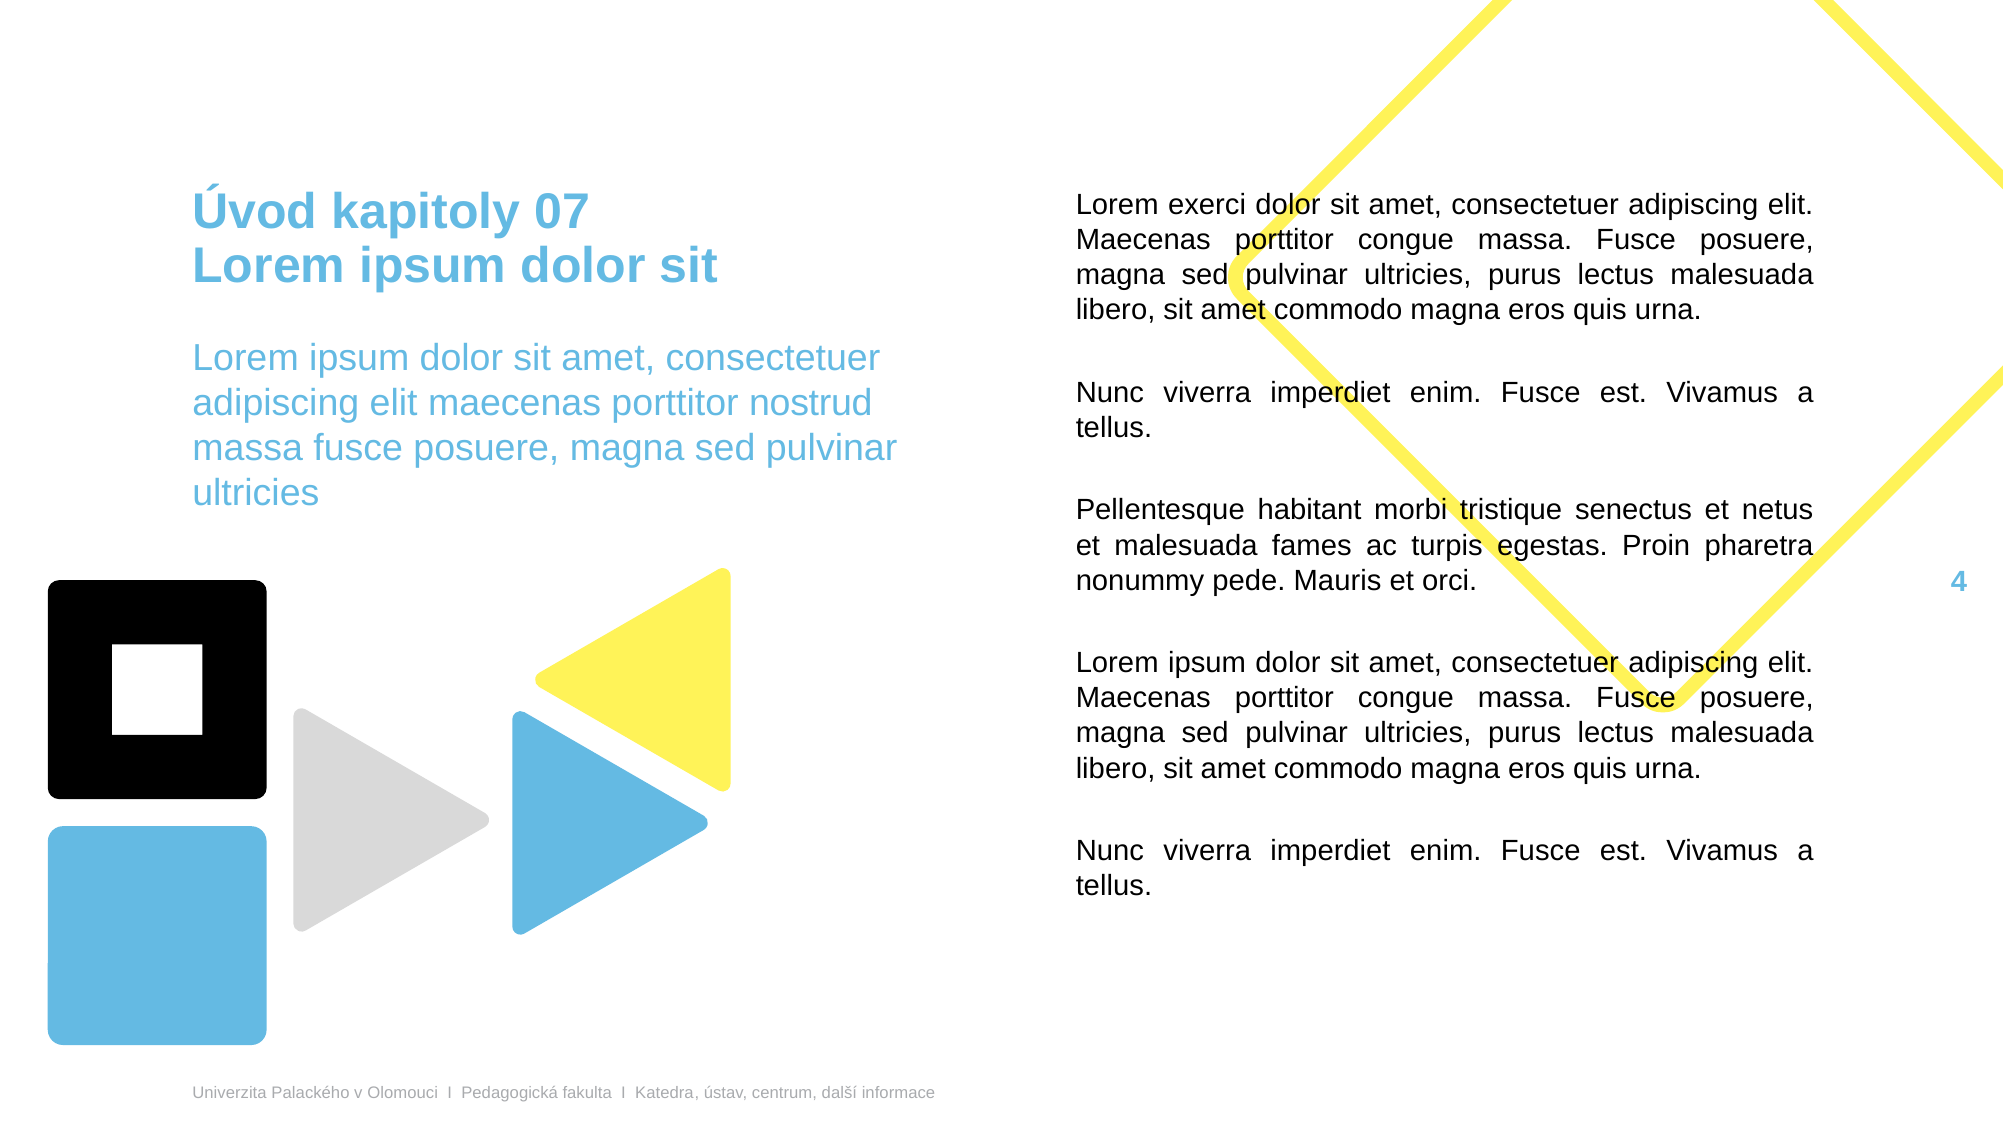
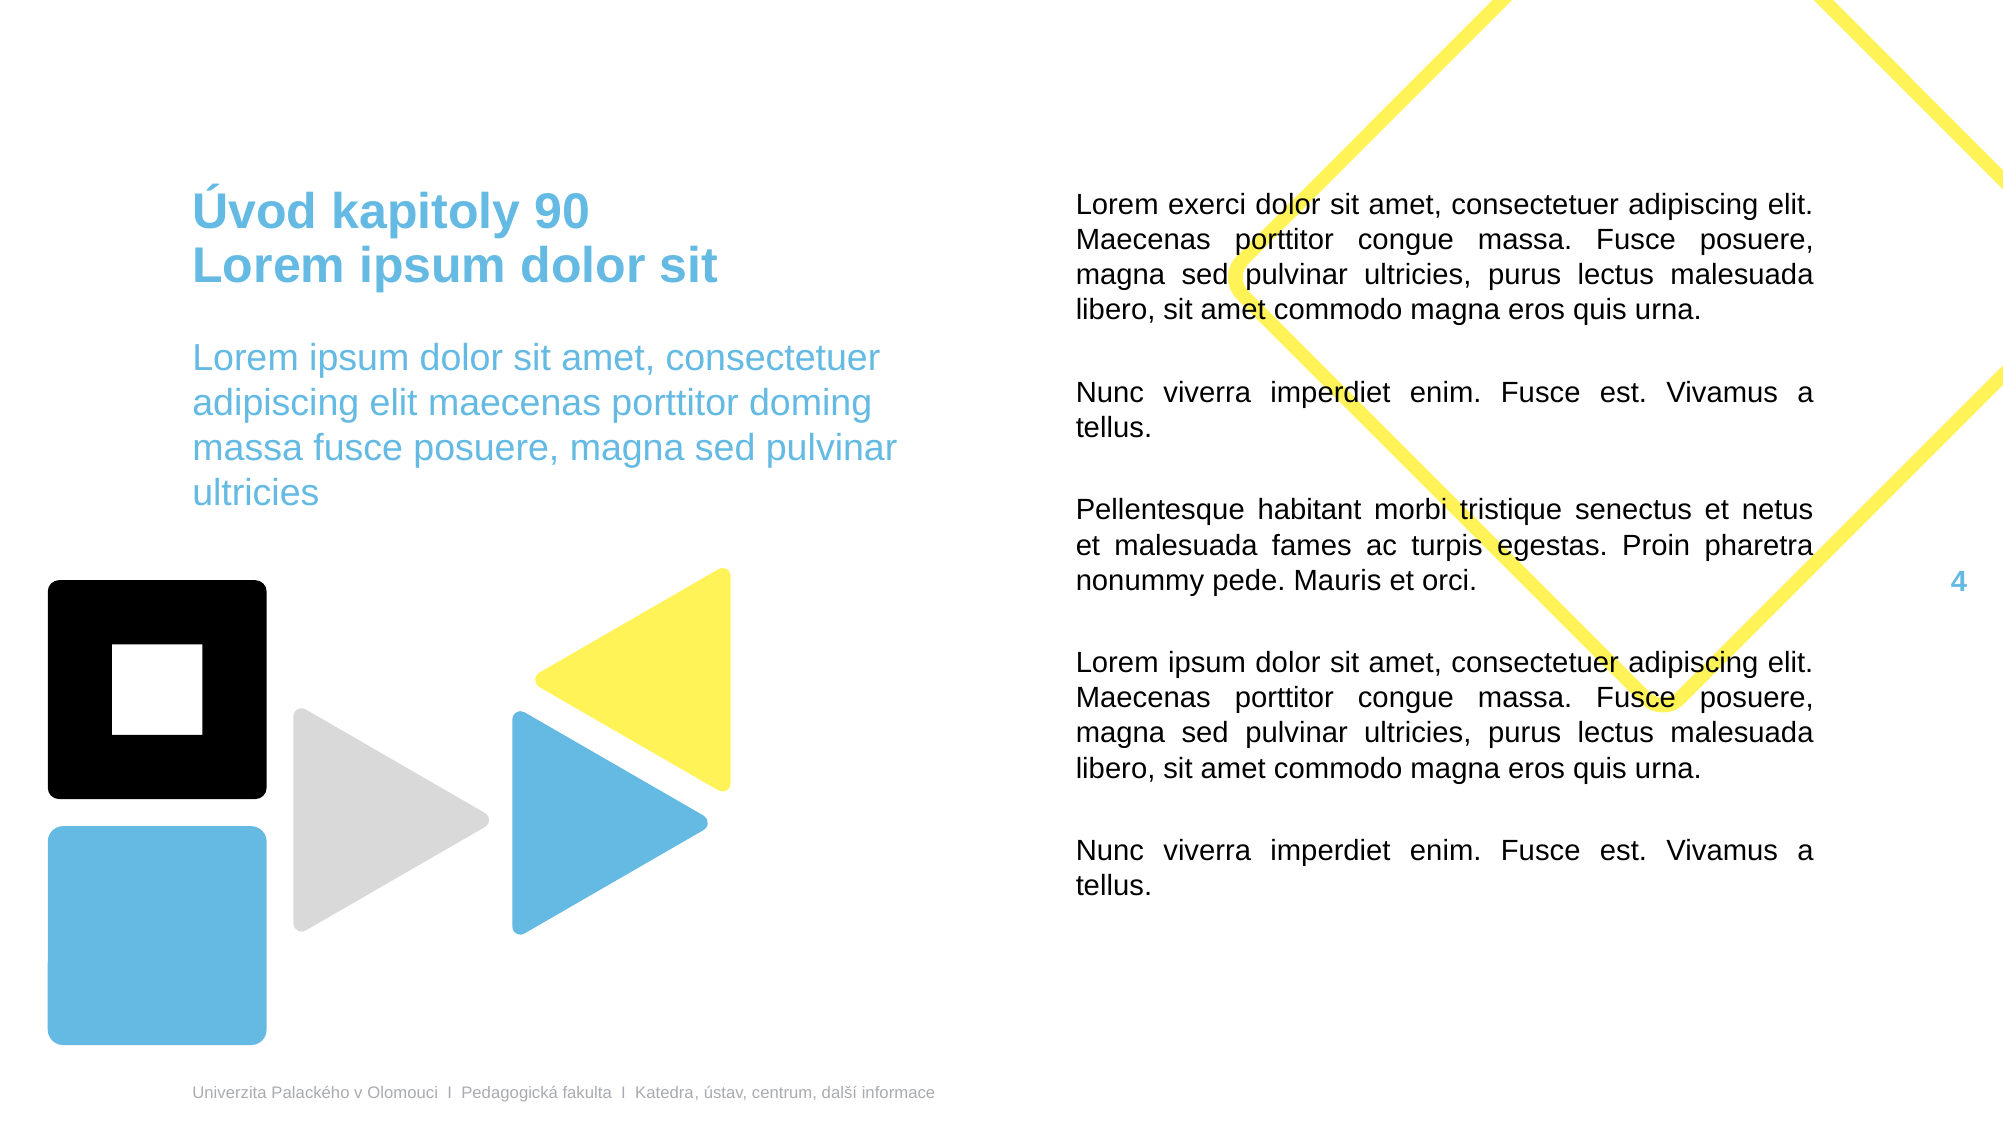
07: 07 -> 90
nostrud: nostrud -> doming
